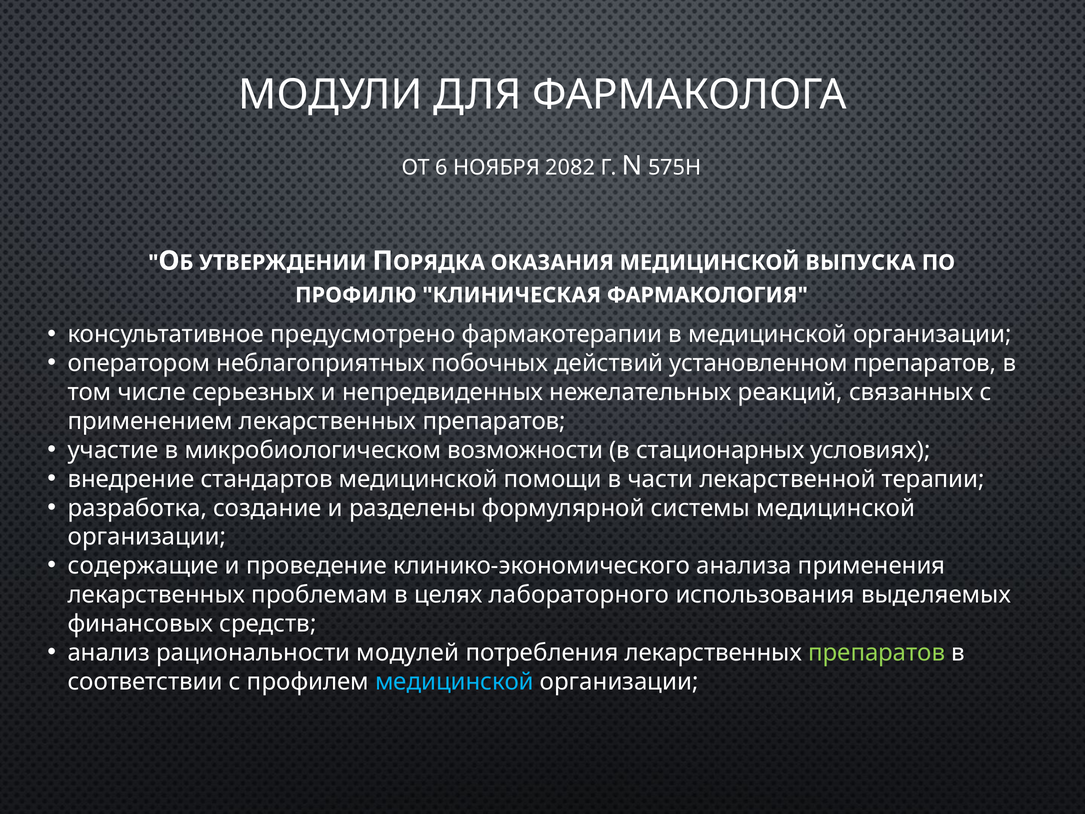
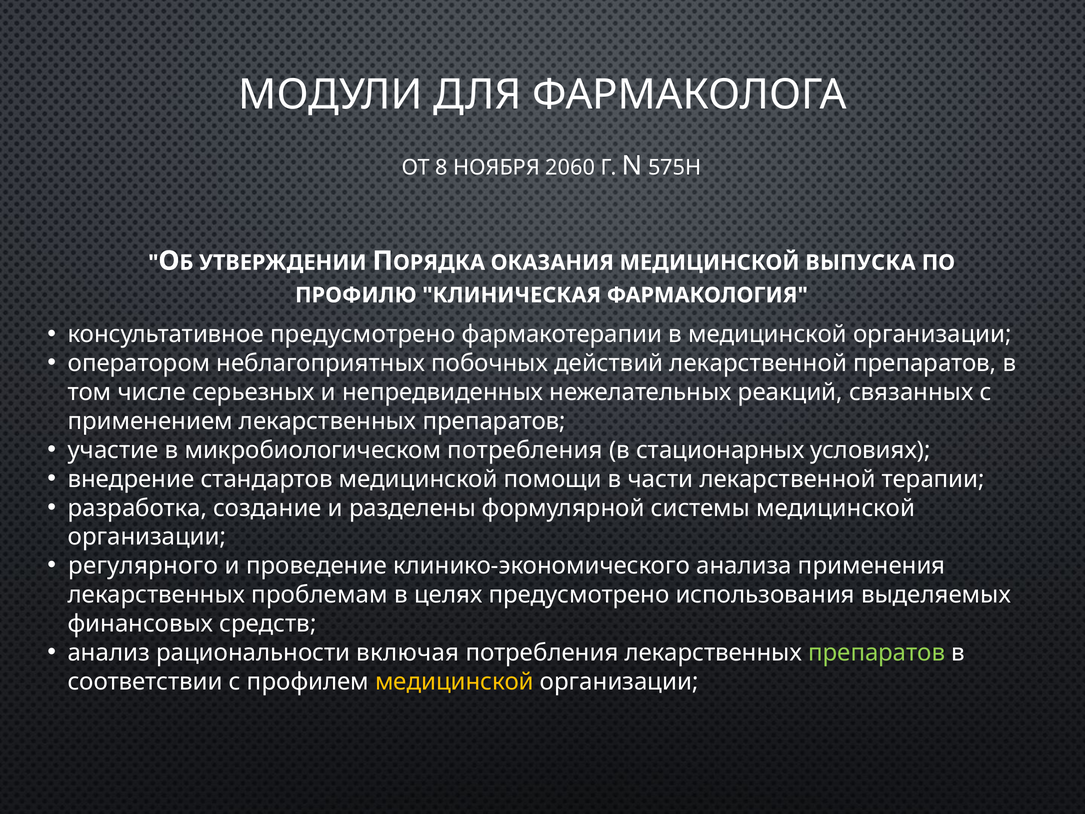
6: 6 -> 8
2082: 2082 -> 2060
действий установленном: установленном -> лекарственной
микробиологическом возможности: возможности -> потребления
содержащие: содержащие -> регулярного
целях лабораторного: лабораторного -> предусмотрено
модулей: модулей -> включая
медицинской at (454, 681) colour: light blue -> yellow
